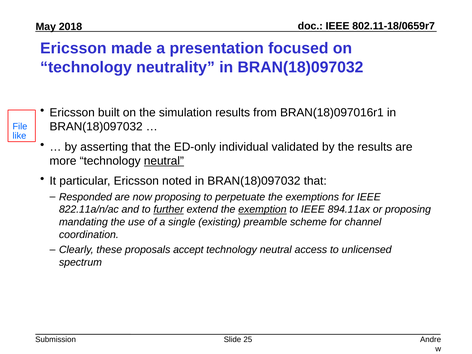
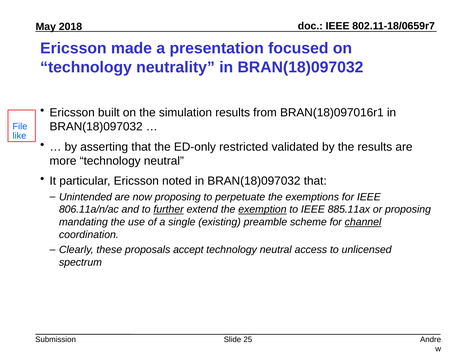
individual: individual -> restricted
neutral at (164, 161) underline: present -> none
Responded: Responded -> Unintended
822.11a/n/ac: 822.11a/n/ac -> 806.11a/n/ac
894.11ax: 894.11ax -> 885.11ax
channel underline: none -> present
